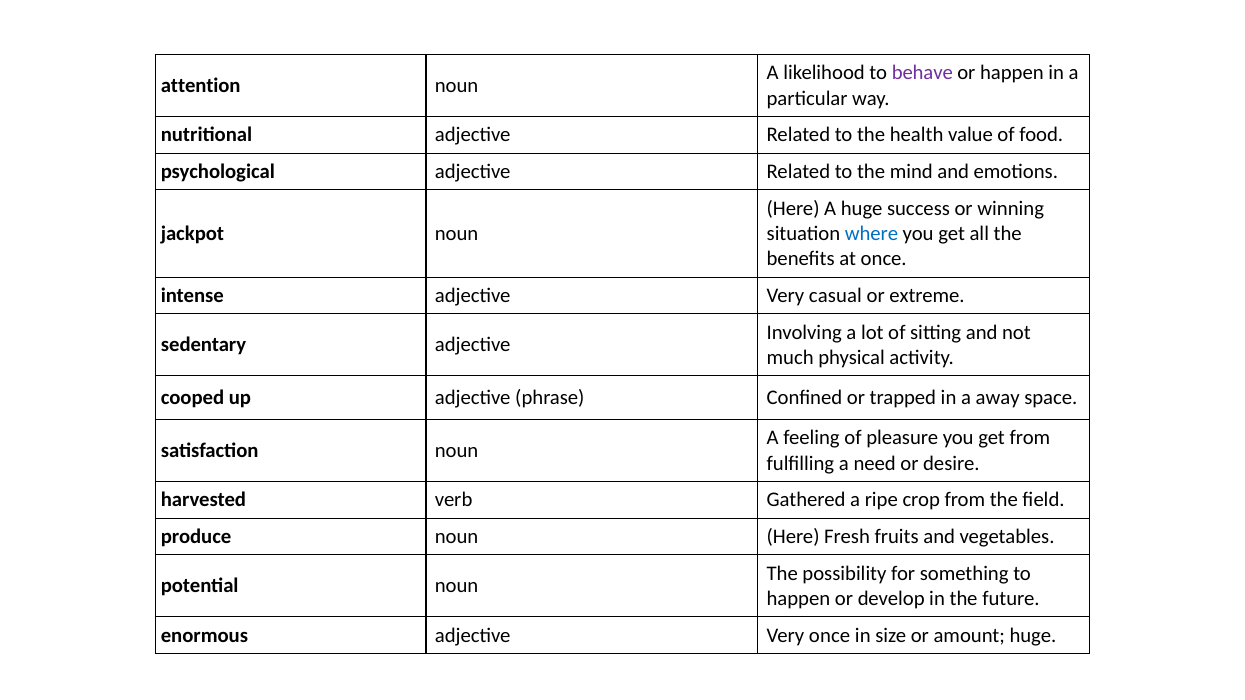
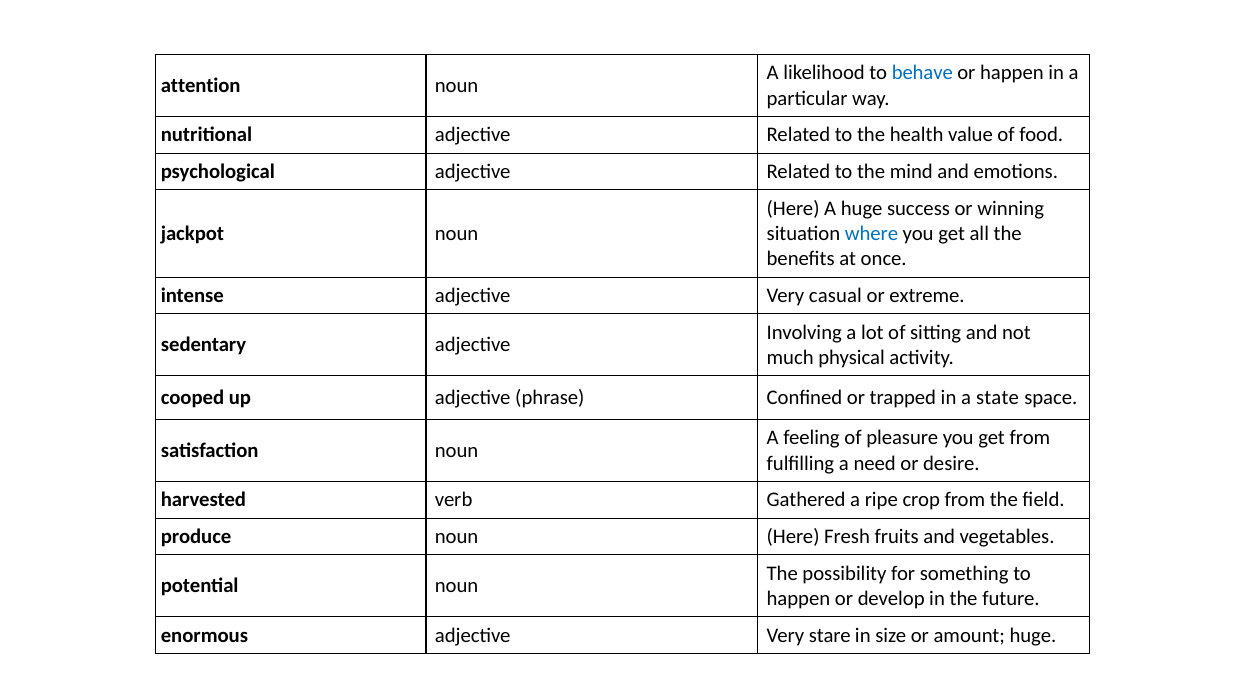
behave colour: purple -> blue
away: away -> state
Very once: once -> stare
